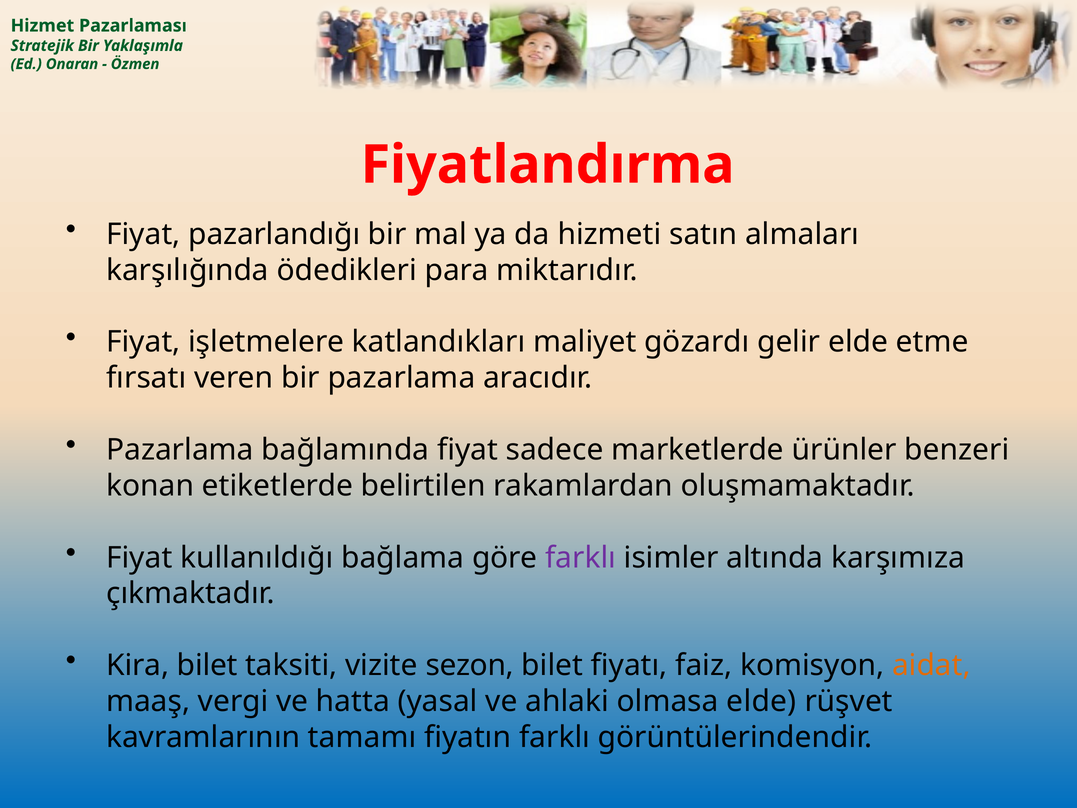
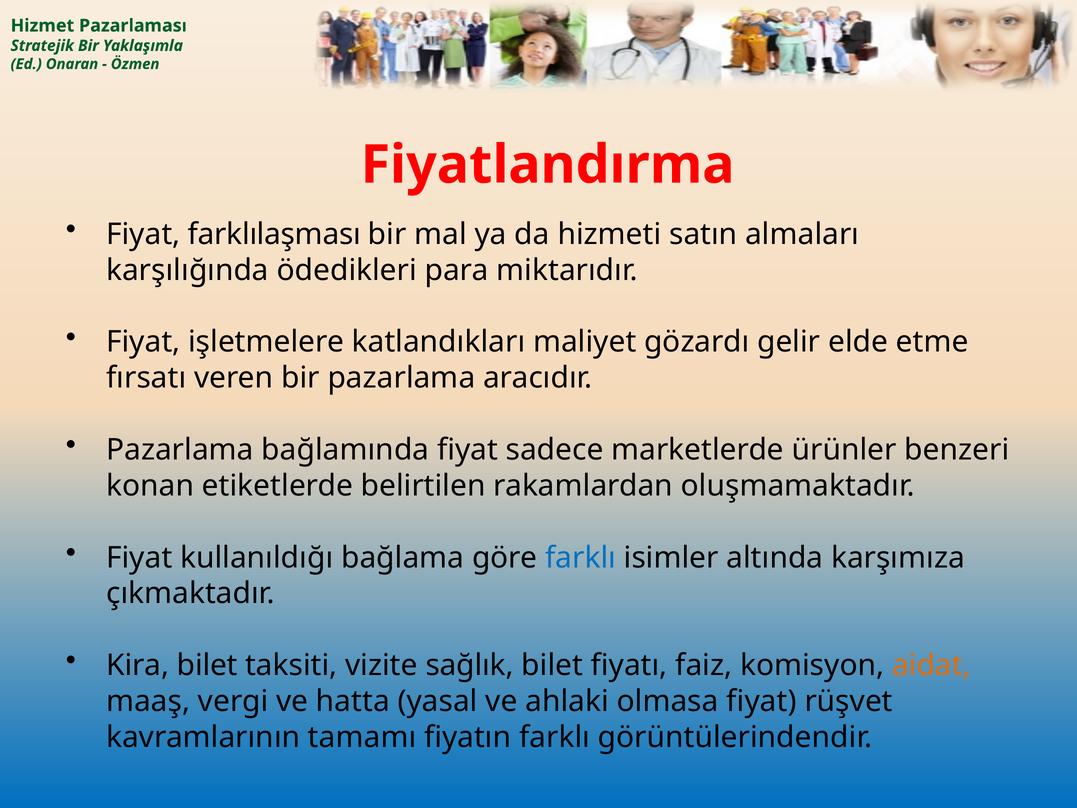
pazarlandığı: pazarlandığı -> farklılaşması
farklı at (581, 557) colour: purple -> blue
sezon: sezon -> sağlık
olmasa elde: elde -> fiyat
